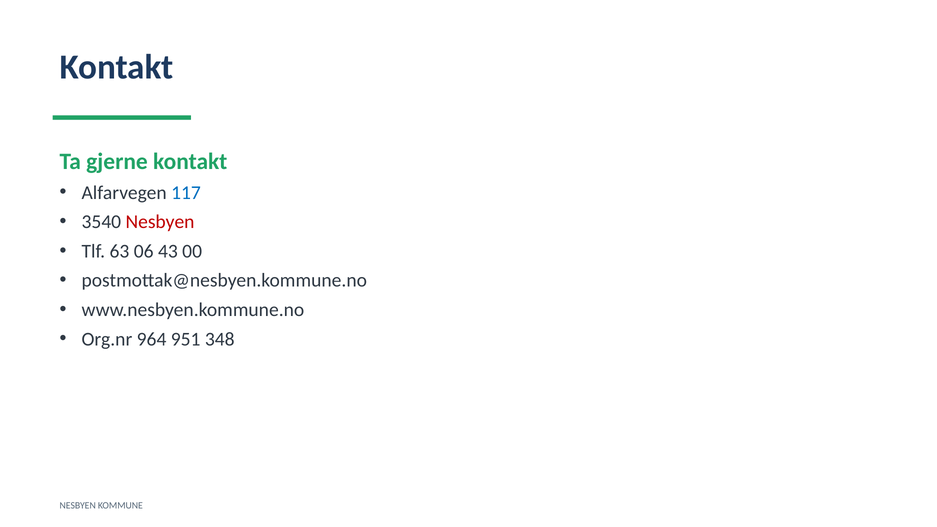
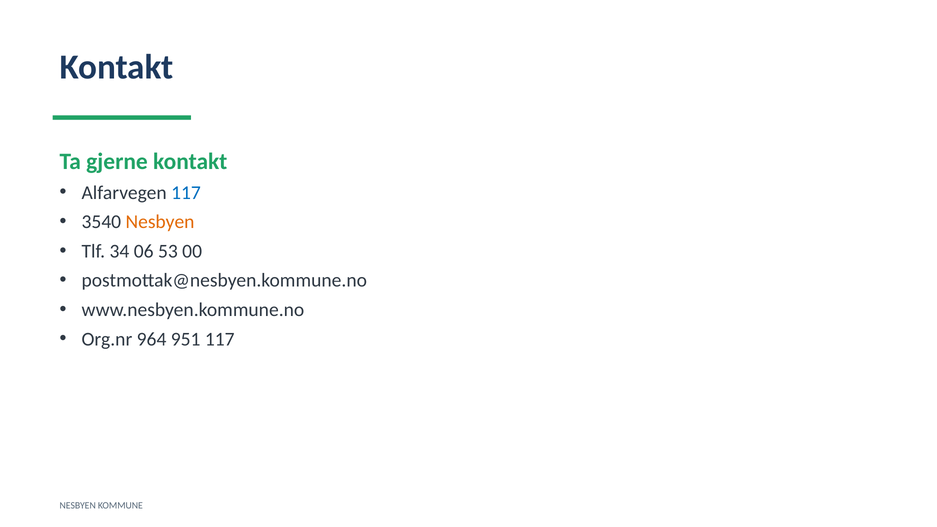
Nesbyen at (160, 222) colour: red -> orange
63: 63 -> 34
43: 43 -> 53
951 348: 348 -> 117
